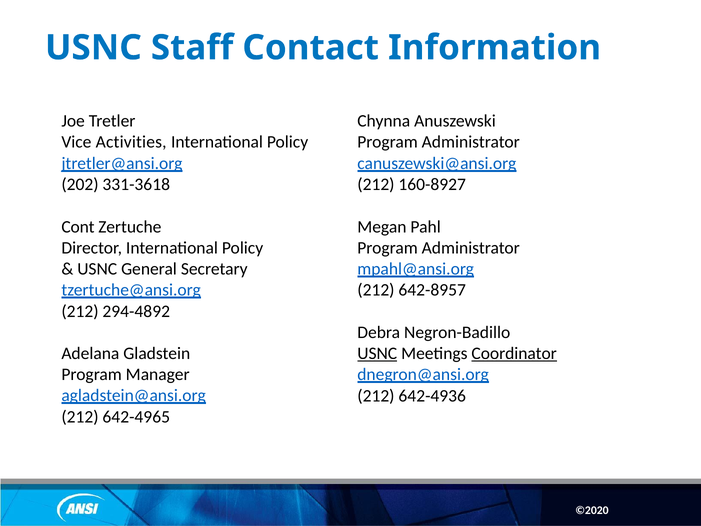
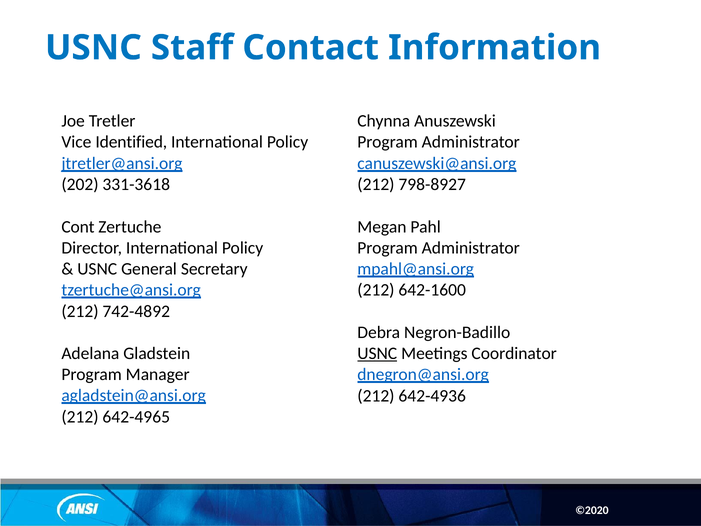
Activities: Activities -> Identified
160-8927: 160-8927 -> 798-8927
642-8957: 642-8957 -> 642-1600
294-4892: 294-4892 -> 742-4892
Coordinator underline: present -> none
